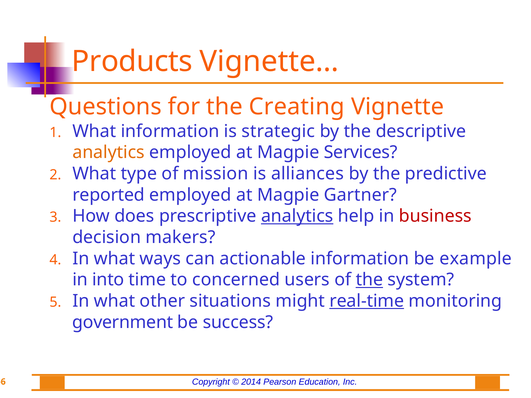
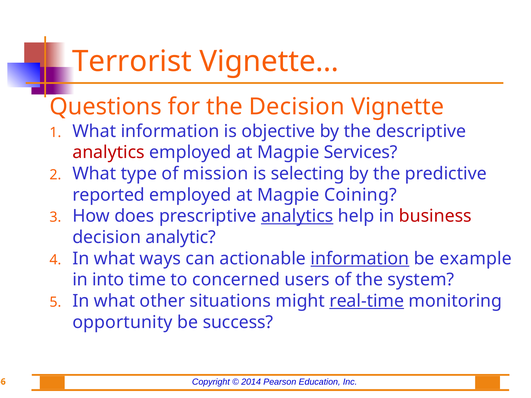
Products: Products -> Terrorist
the Creating: Creating -> Decision
strategic: strategic -> objective
analytics at (109, 153) colour: orange -> red
alliances: alliances -> selecting
Gartner: Gartner -> Coining
makers: makers -> analytic
information at (360, 259) underline: none -> present
the at (369, 280) underline: present -> none
government: government -> opportunity
